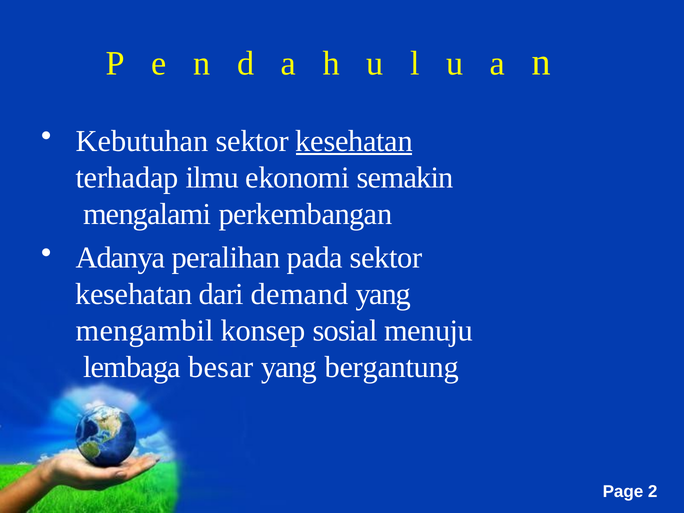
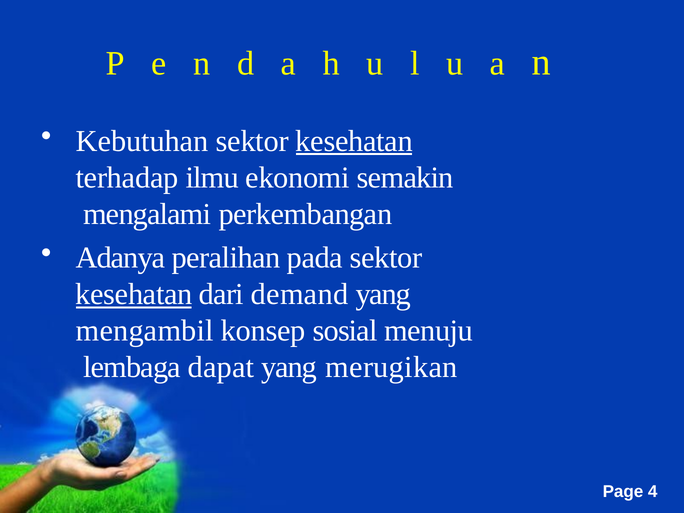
kesehatan at (134, 294) underline: none -> present
besar: besar -> dapat
bergantung: bergantung -> merugikan
2: 2 -> 4
